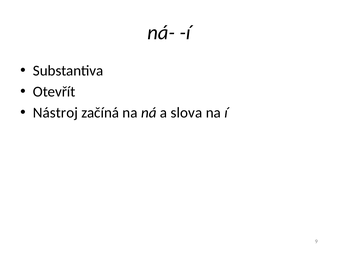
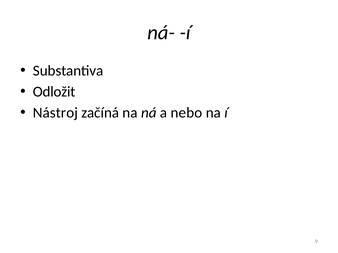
Otevřít: Otevřít -> Odložit
slova: slova -> nebo
